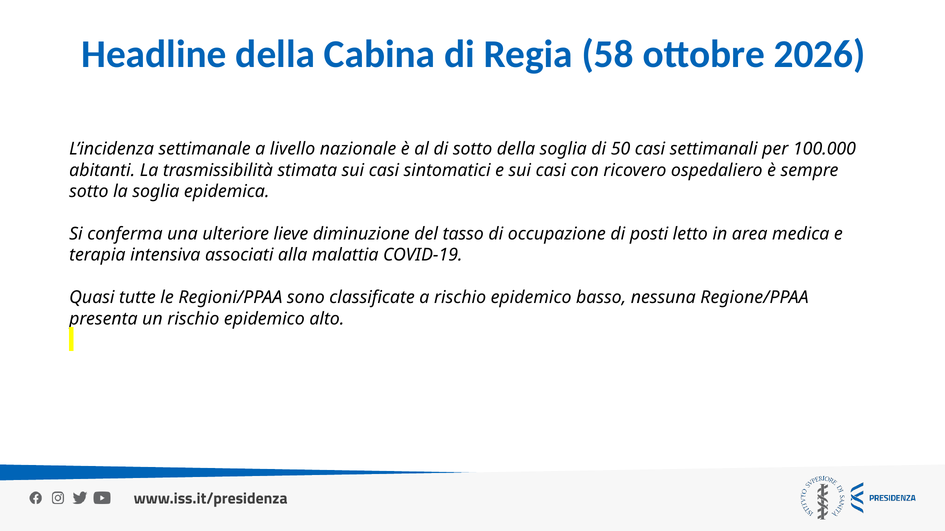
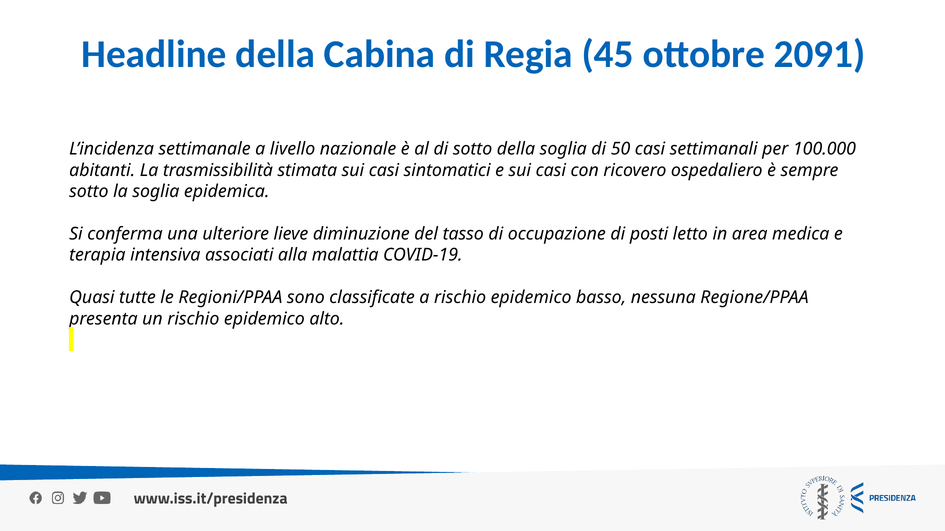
58: 58 -> 45
2026: 2026 -> 2091
